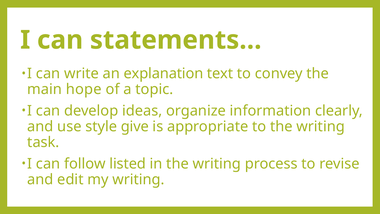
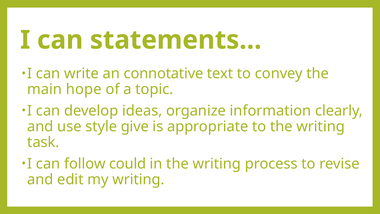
explanation: explanation -> connotative
listed: listed -> could
